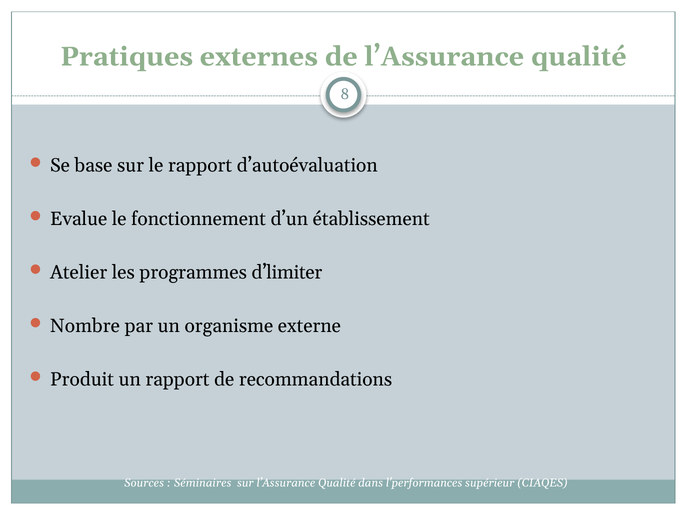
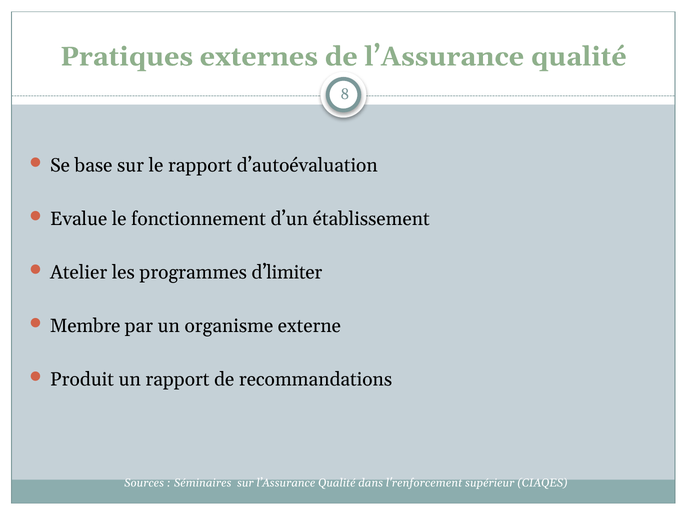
Nombre: Nombre -> Membre
l'performances: l'performances -> l'renforcement
